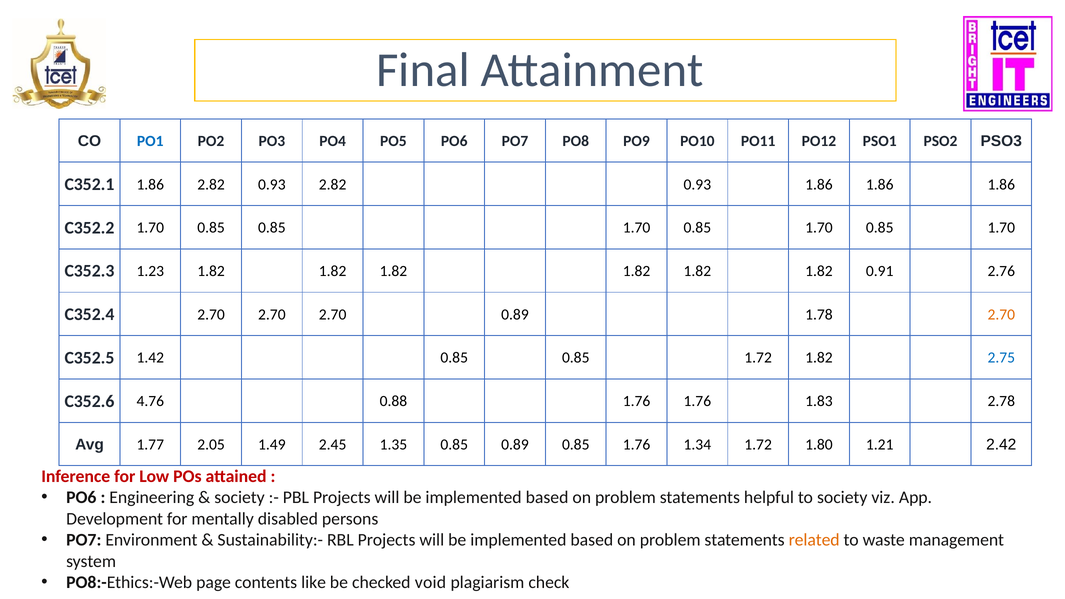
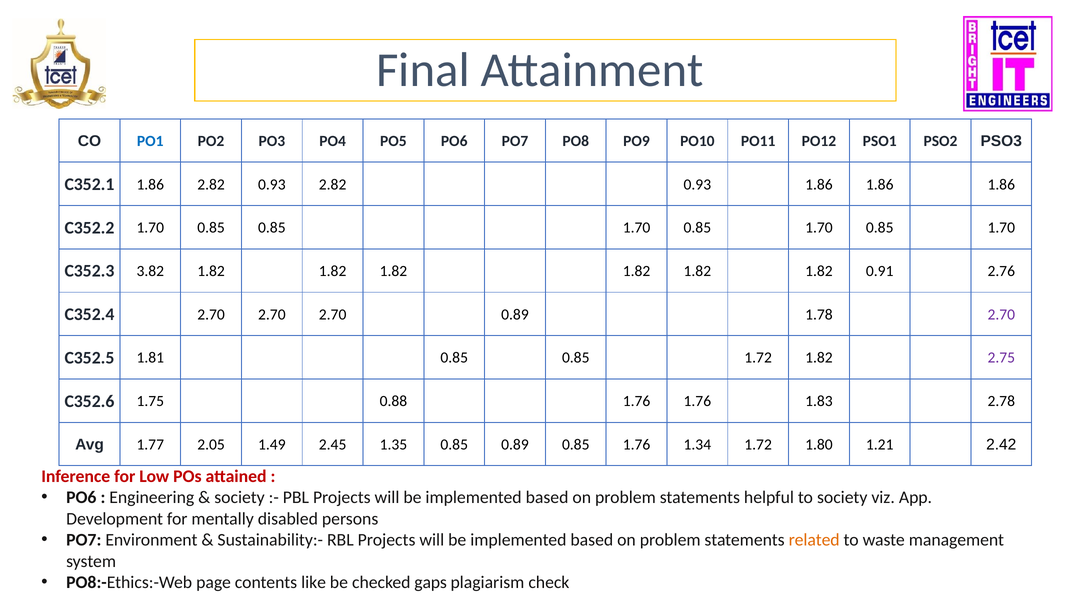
1.23: 1.23 -> 3.82
2.70 at (1001, 314) colour: orange -> purple
1.42: 1.42 -> 1.81
2.75 colour: blue -> purple
4.76: 4.76 -> 1.75
void: void -> gaps
